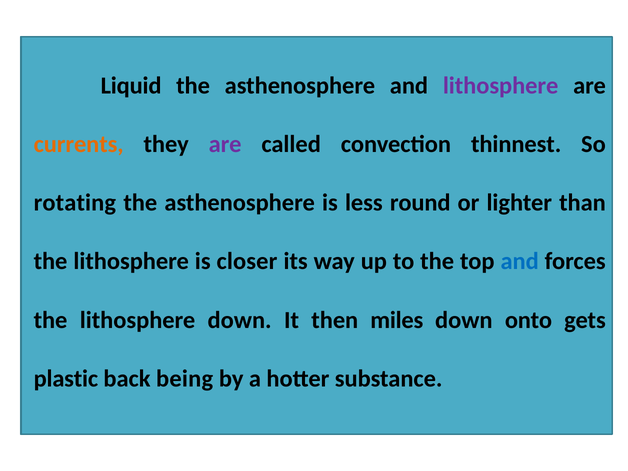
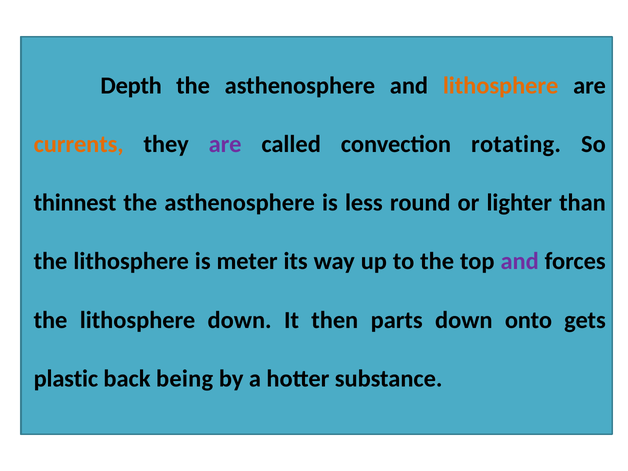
Liquid: Liquid -> Depth
lithosphere at (501, 85) colour: purple -> orange
thinnest: thinnest -> rotating
rotating: rotating -> thinnest
closer: closer -> meter
and at (520, 261) colour: blue -> purple
miles: miles -> parts
